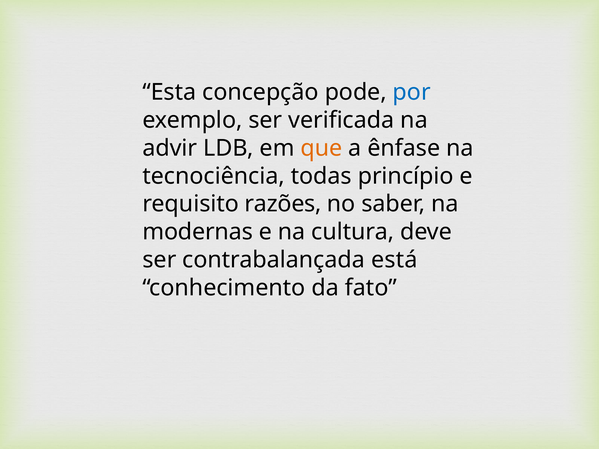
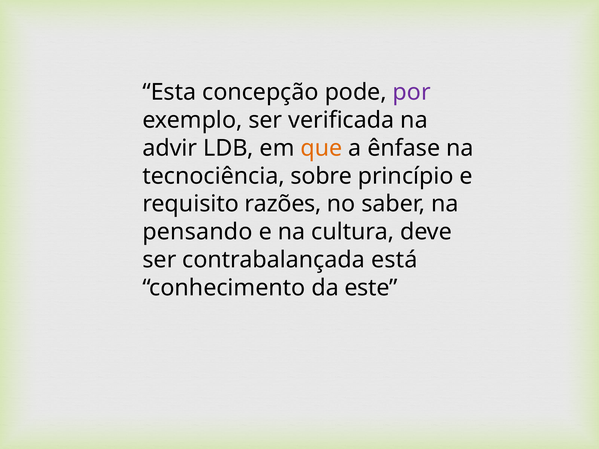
por colour: blue -> purple
todas: todas -> sobre
modernas: modernas -> pensando
fato: fato -> este
